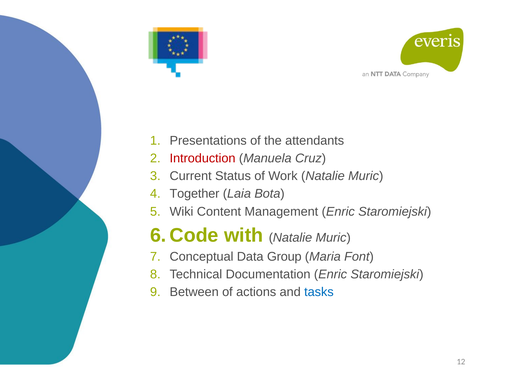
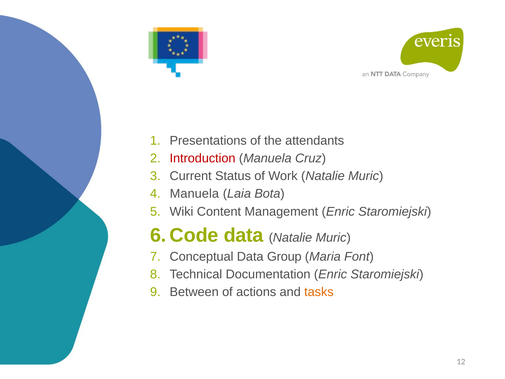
Together at (195, 194): Together -> Manuela
with at (244, 235): with -> data
tasks colour: blue -> orange
